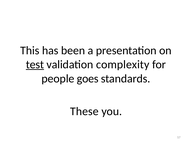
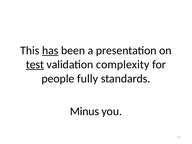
has underline: none -> present
goes: goes -> fully
These: These -> Minus
